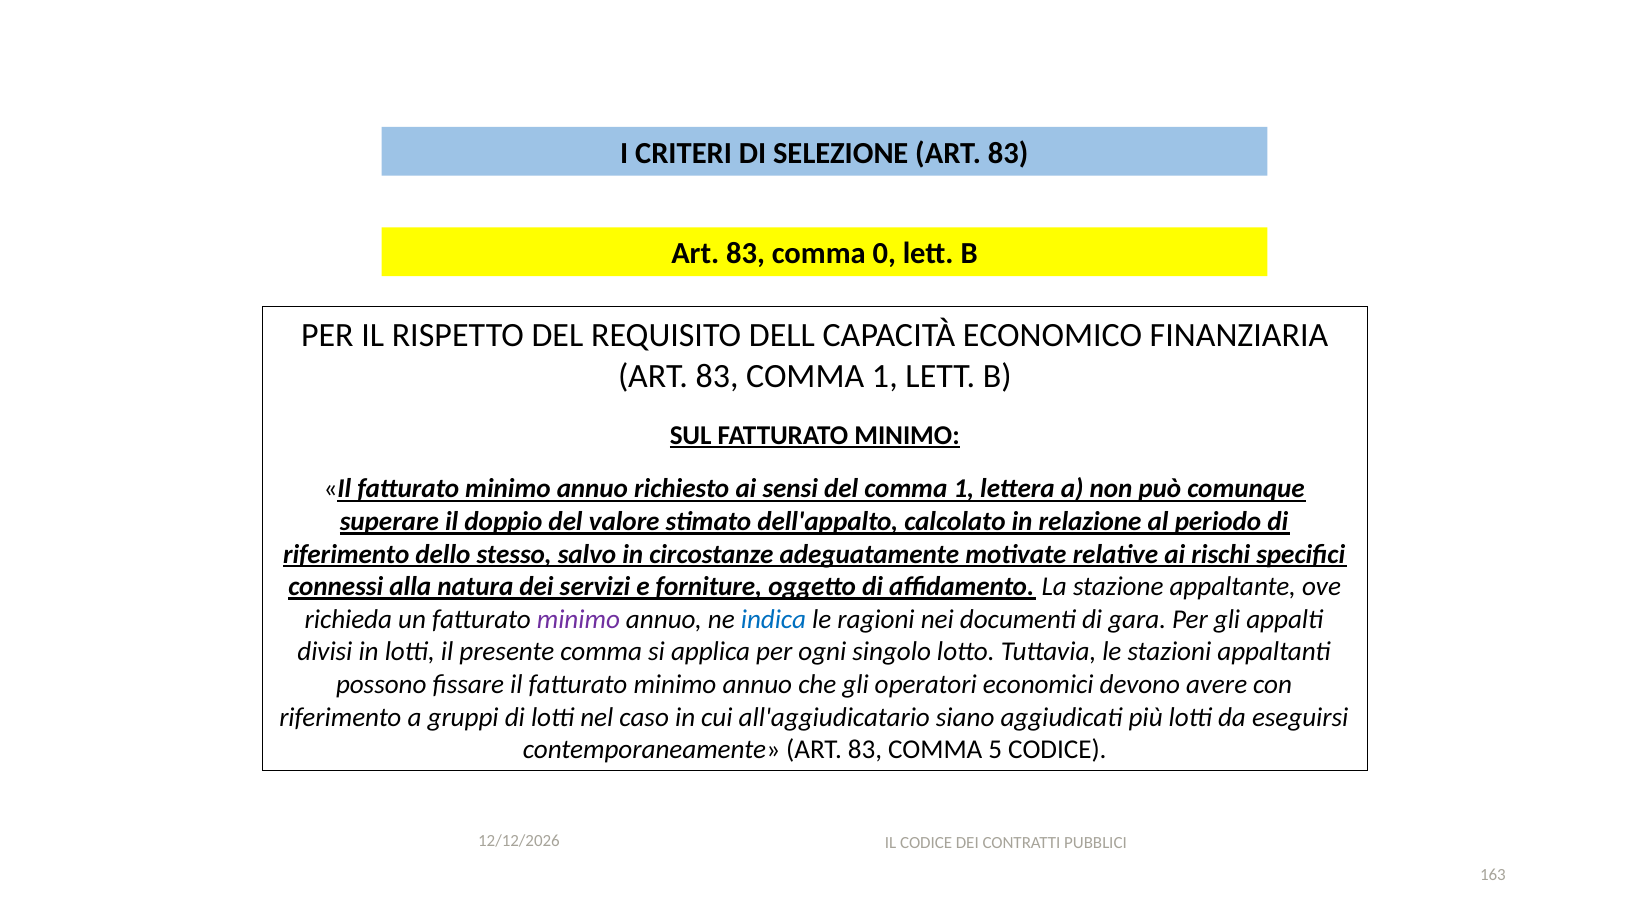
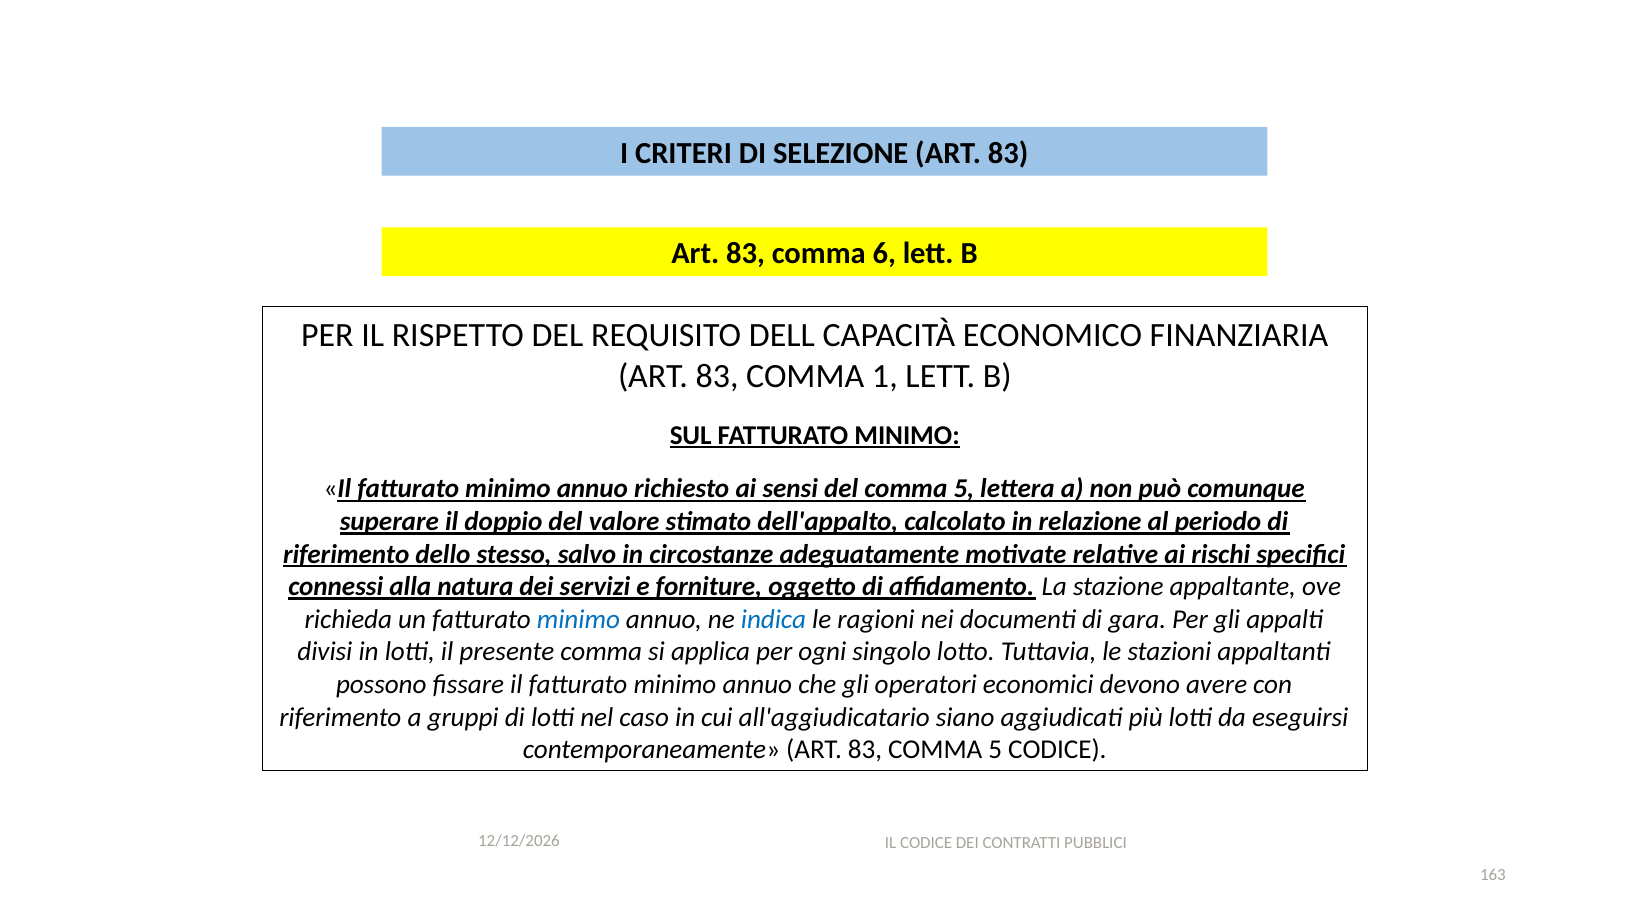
0: 0 -> 6
del comma 1: 1 -> 5
minimo at (578, 619) colour: purple -> blue
